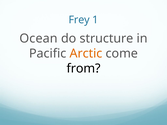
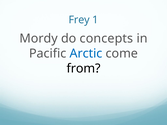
Ocean: Ocean -> Mordy
structure: structure -> concepts
Arctic colour: orange -> blue
